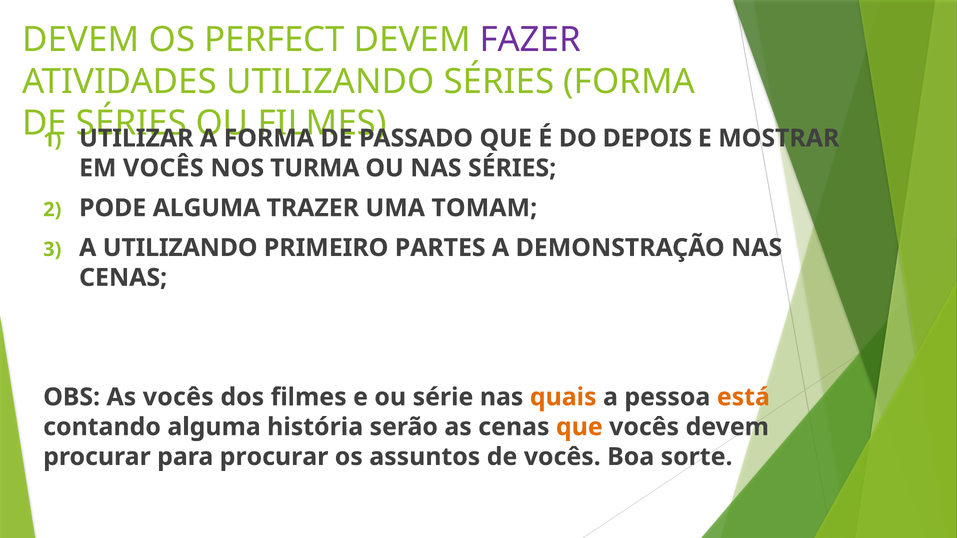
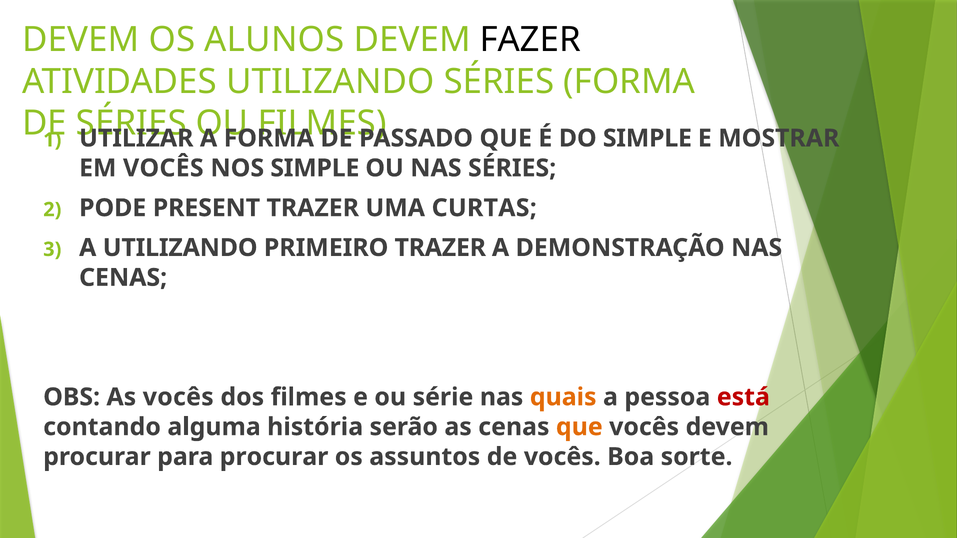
PERFECT: PERFECT -> ALUNOS
FAZER colour: purple -> black
DO DEPOIS: DEPOIS -> SIMPLE
NOS TURMA: TURMA -> SIMPLE
PODE ALGUMA: ALGUMA -> PRESENT
TOMAM: TOMAM -> CURTAS
PRIMEIRO PARTES: PARTES -> TRAZER
está colour: orange -> red
